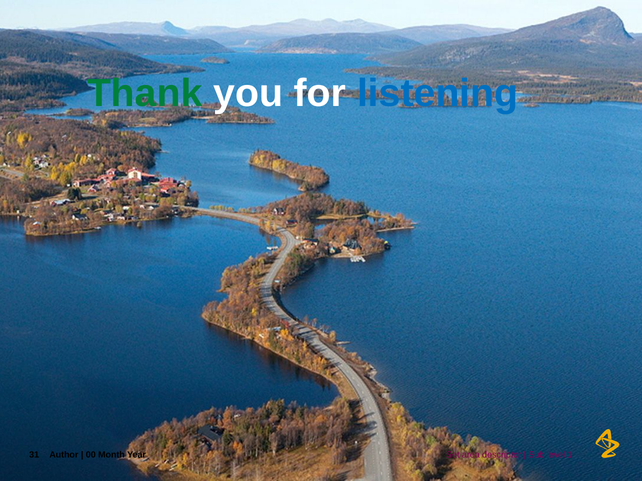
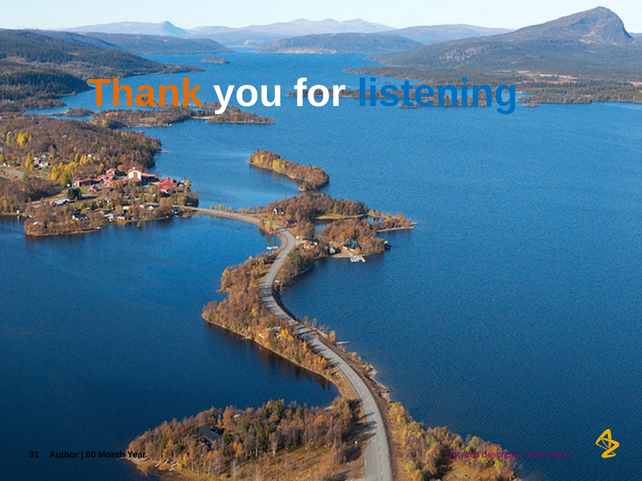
Thank colour: green -> orange
